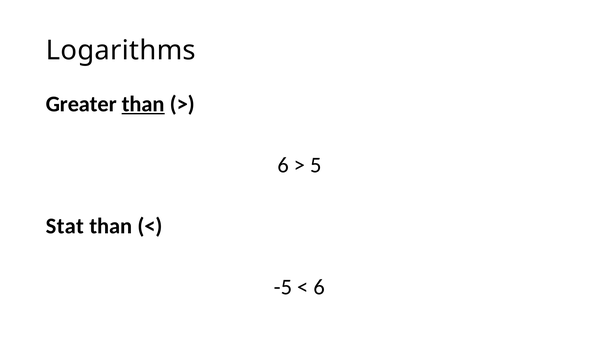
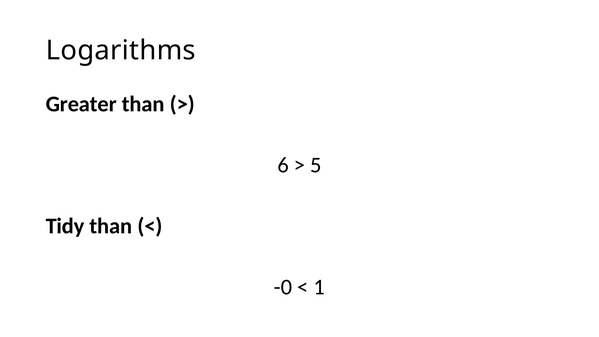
than at (143, 104) underline: present -> none
Stat: Stat -> Tidy
-5: -5 -> -0
6 at (319, 287): 6 -> 1
